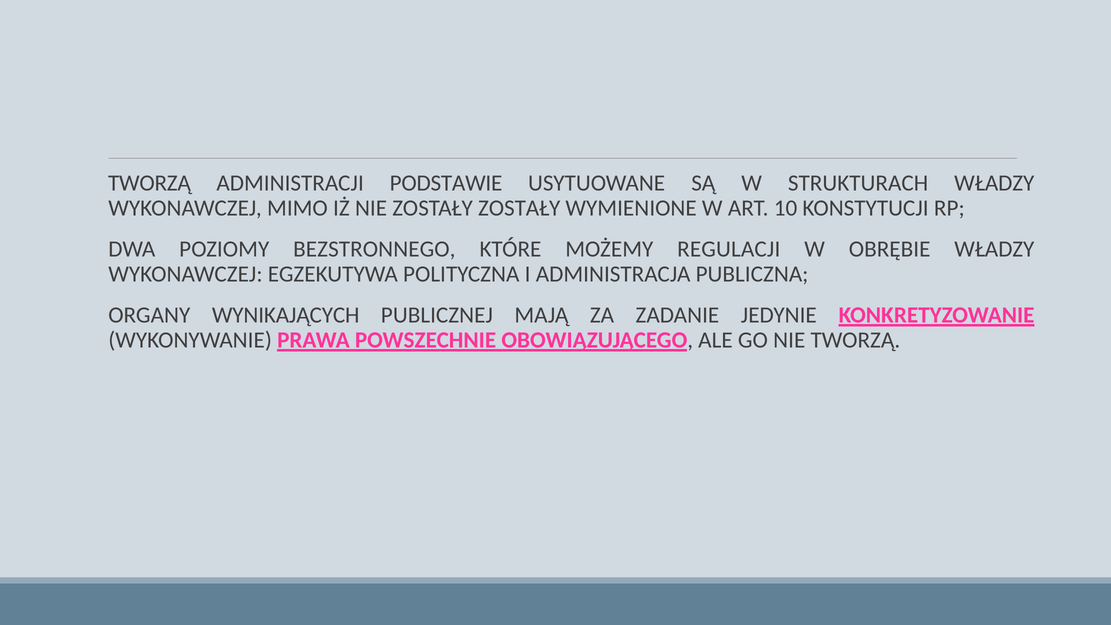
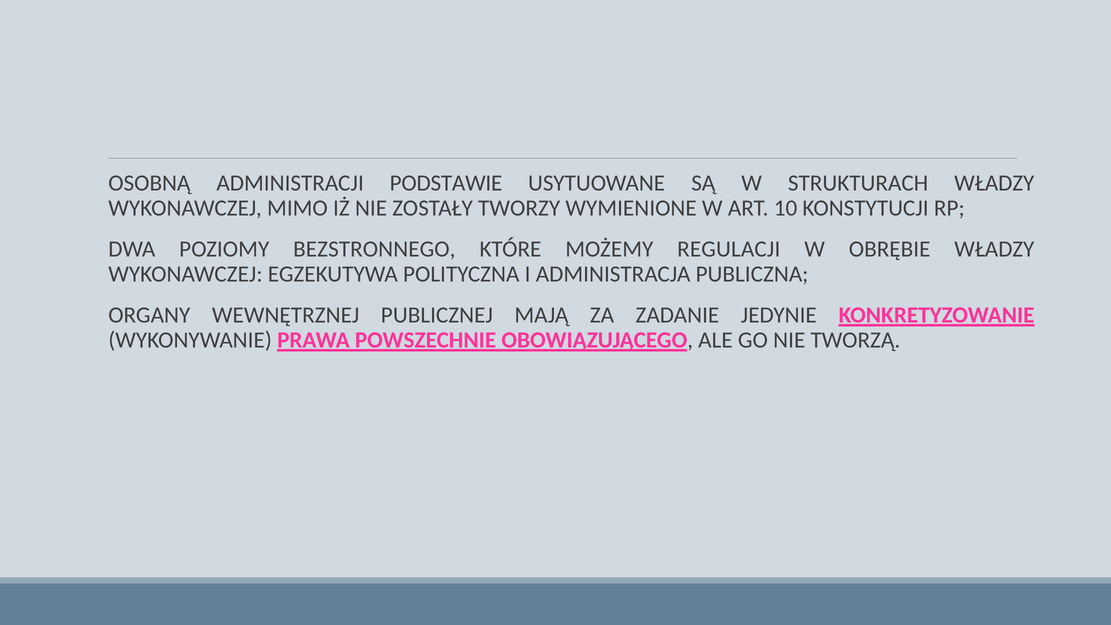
TWORZĄ at (149, 183): TWORZĄ -> OSOBNĄ
ZOSTAŁY ZOSTAŁY: ZOSTAŁY -> TWORZY
WYNIKAJĄCYCH: WYNIKAJĄCYCH -> WEWNĘTRZNEJ
